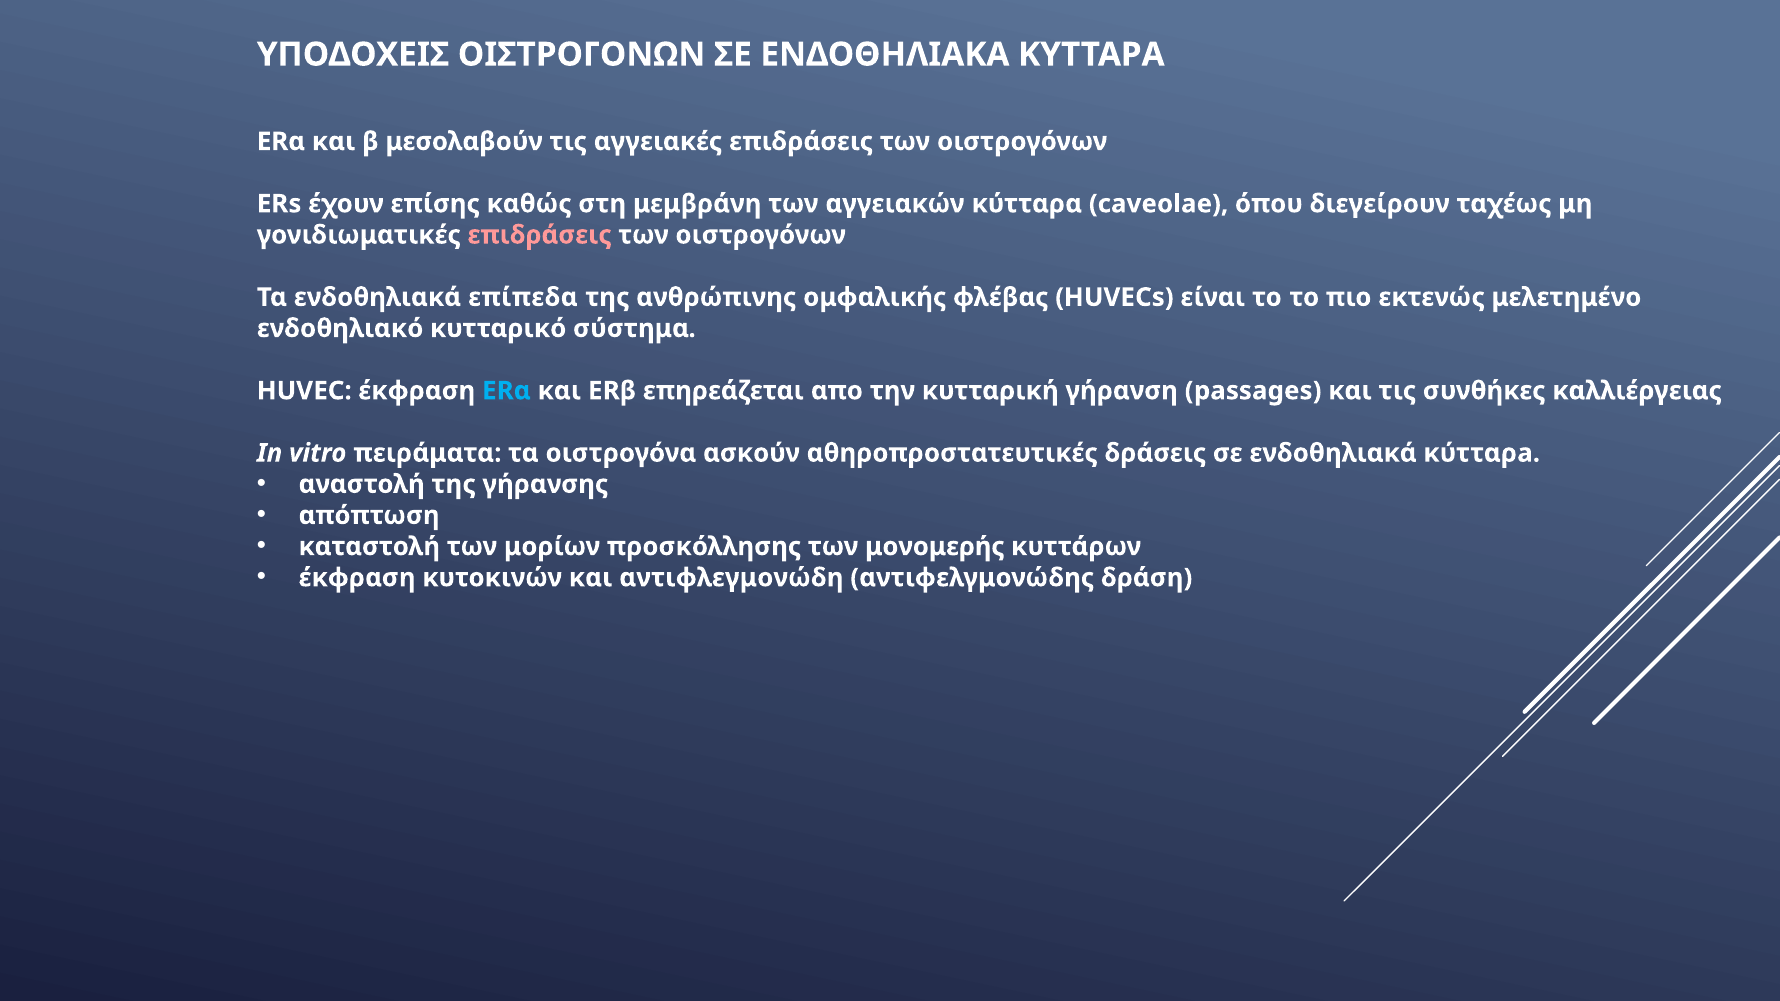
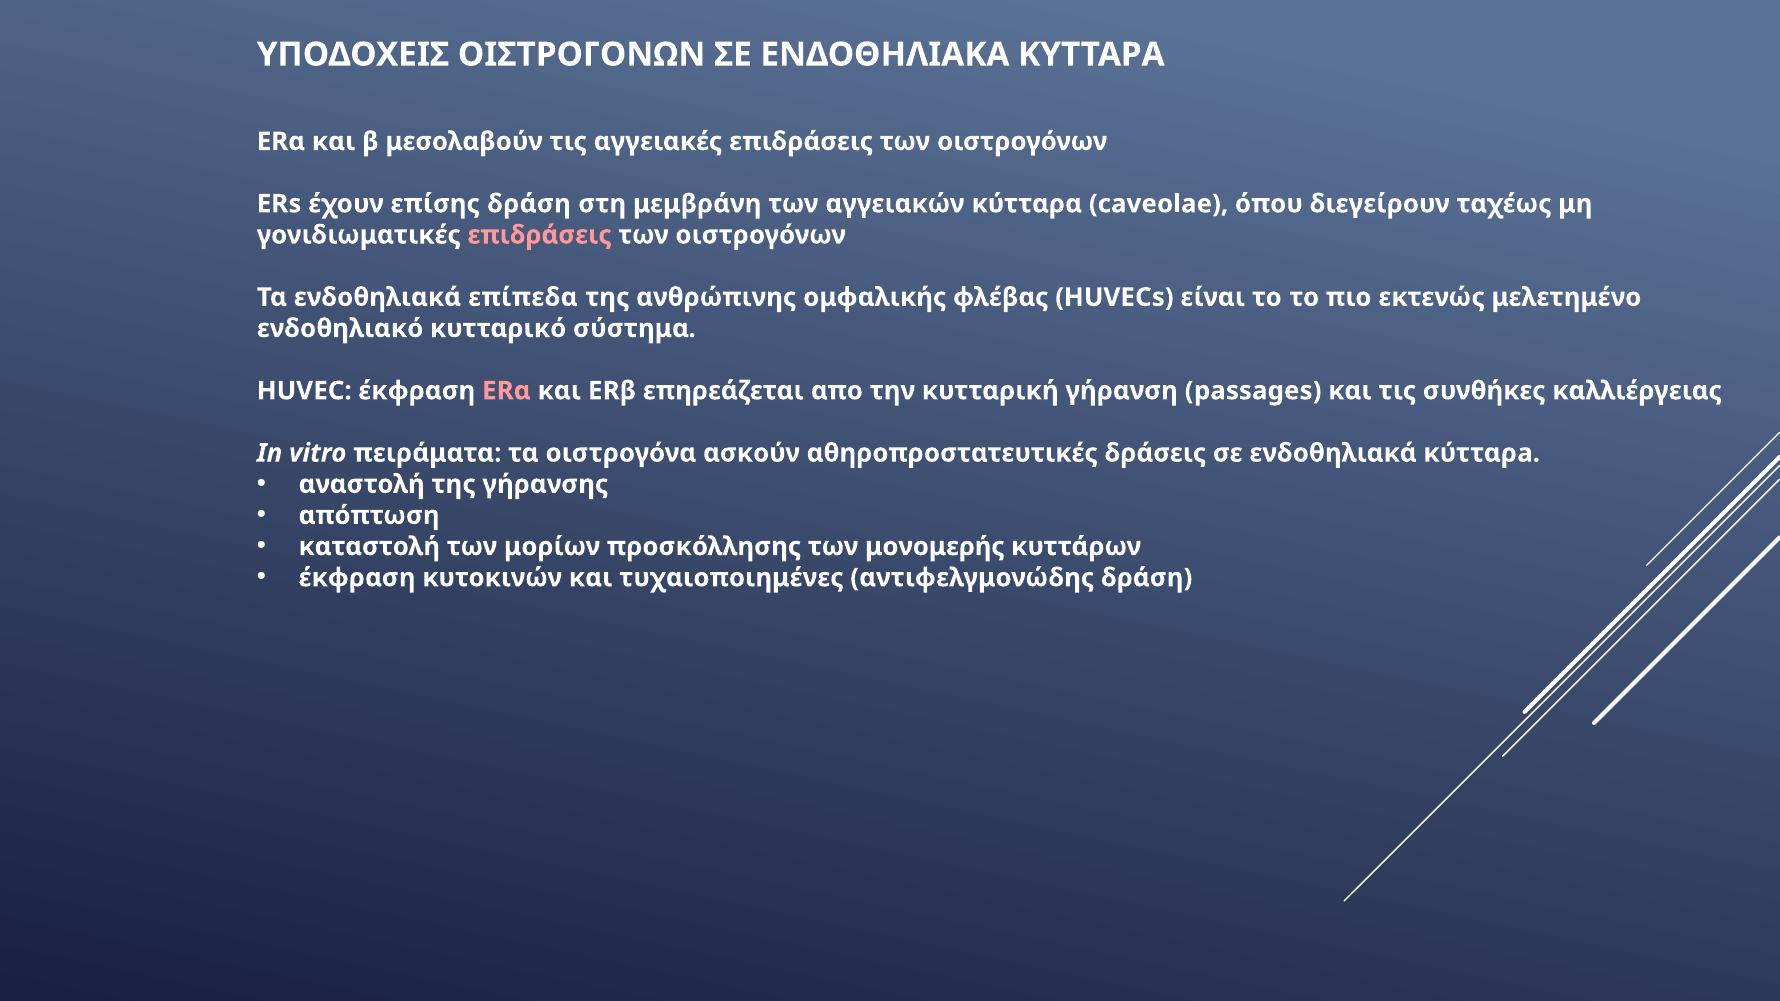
επίσης καθώς: καθώς -> δράση
ERα at (506, 391) colour: light blue -> pink
αντιφλεγμονώδη: αντιφλεγμονώδη -> τυχαιοποιημένες
